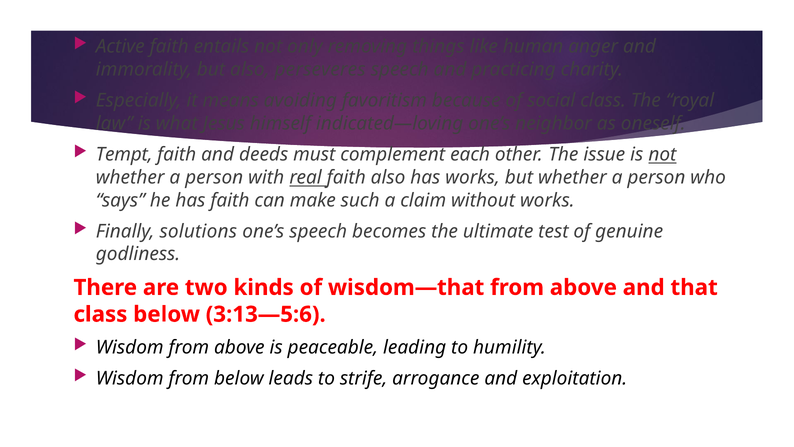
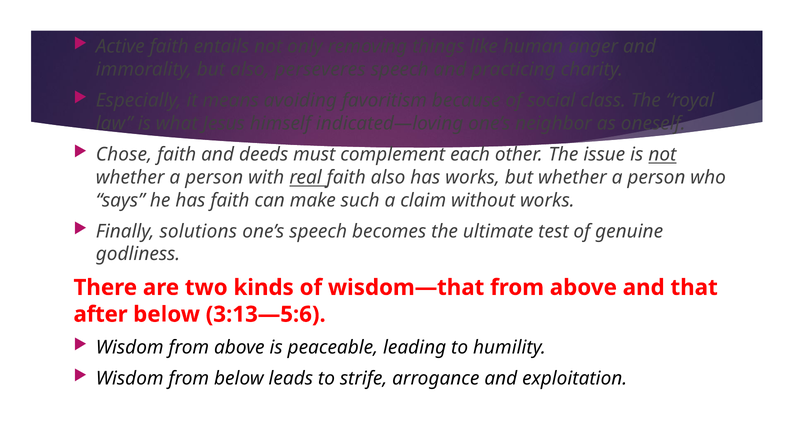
Tempt: Tempt -> Chose
class at (100, 314): class -> after
